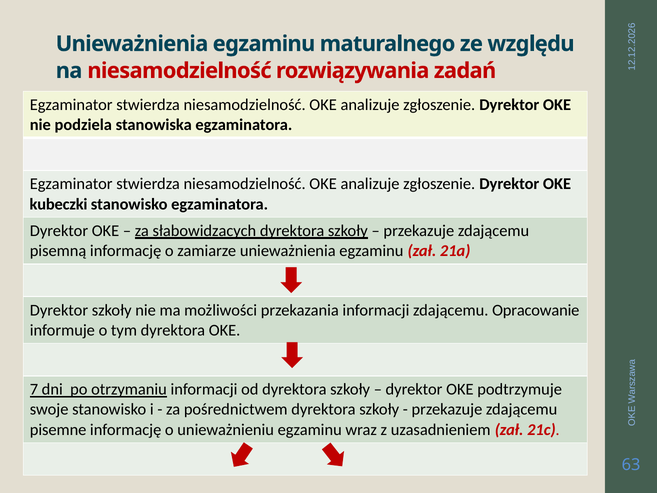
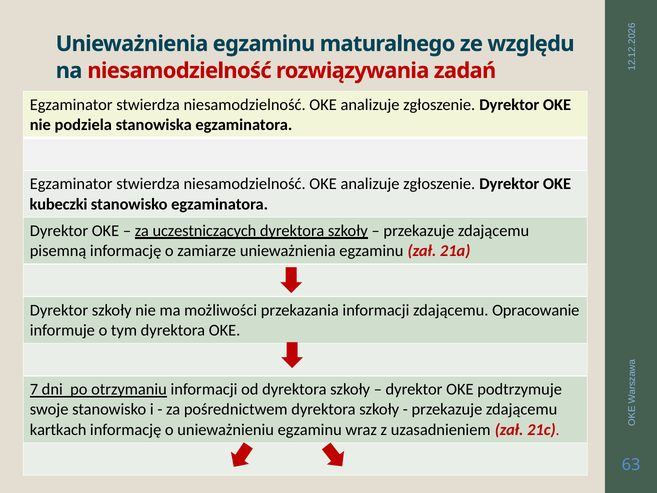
słabowidzacych: słabowidzacych -> uczestniczących
pisemne: pisemne -> kartkach
